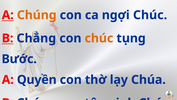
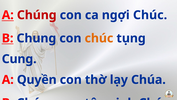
Chúng at (37, 15) colour: orange -> red
Chẳng: Chẳng -> Chung
Bước: Bước -> Cung
